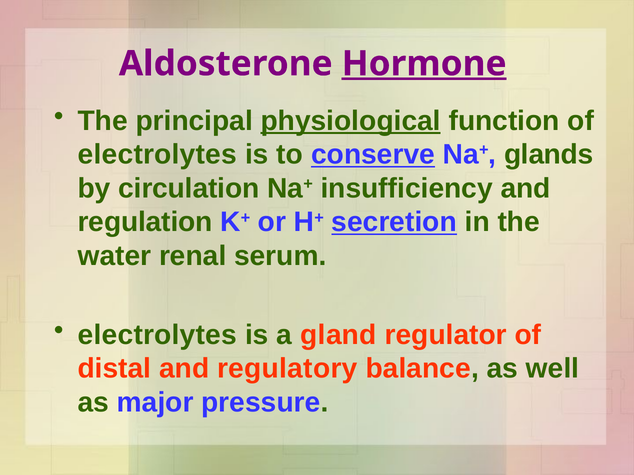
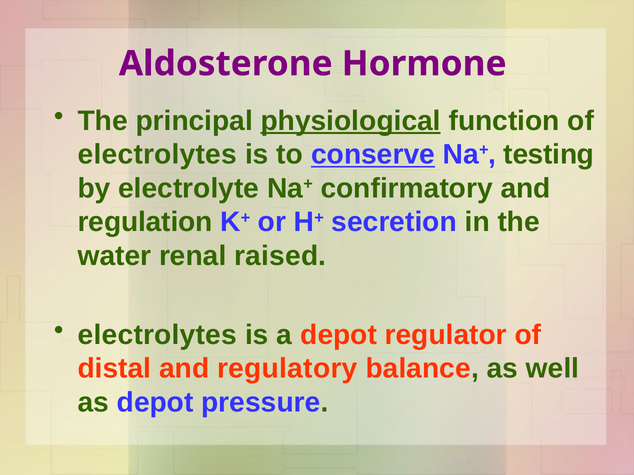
Hormone underline: present -> none
glands: glands -> testing
circulation: circulation -> electrolyte
insufficiency: insufficiency -> confirmatory
secretion underline: present -> none
serum: serum -> raised
a gland: gland -> depot
as major: major -> depot
